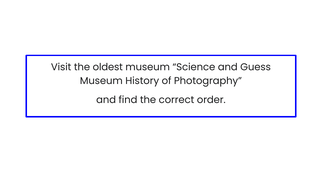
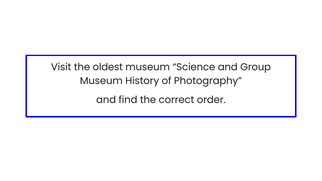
Guess: Guess -> Group
